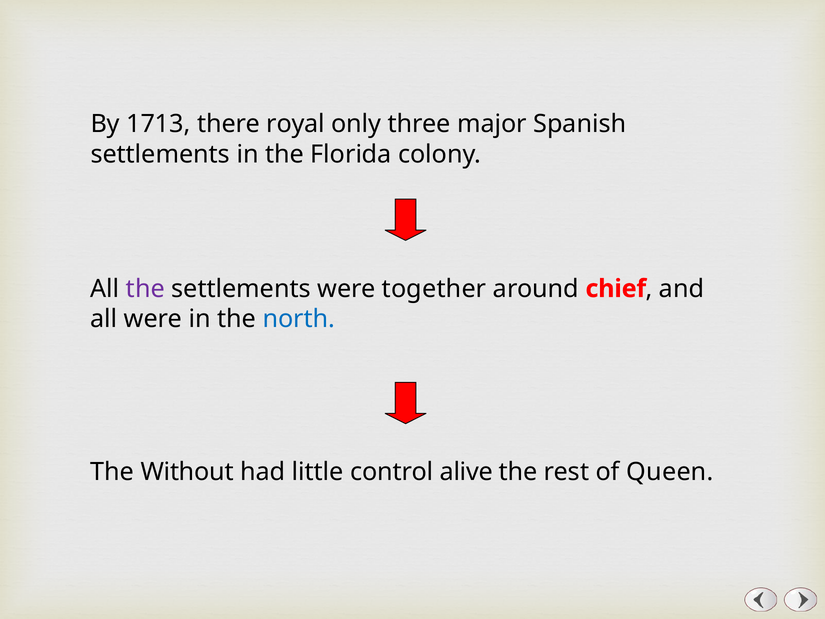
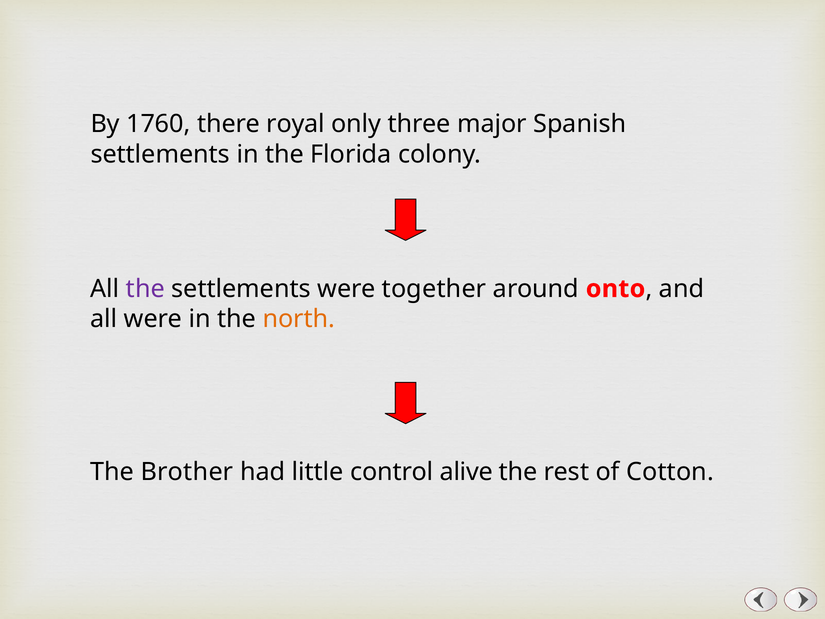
1713: 1713 -> 1760
chief: chief -> onto
north colour: blue -> orange
Without: Without -> Brother
Queen: Queen -> Cotton
